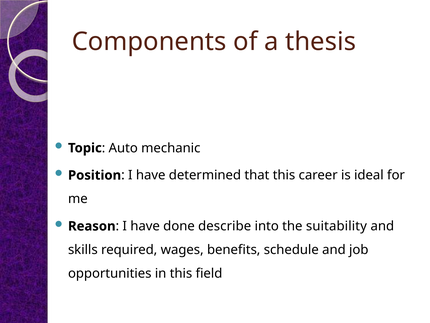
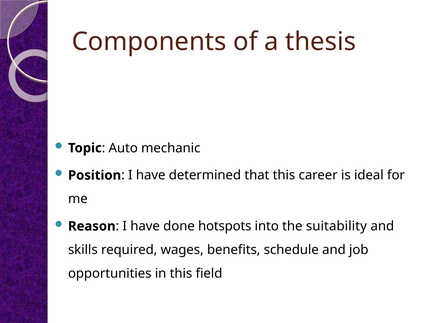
describe: describe -> hotspots
